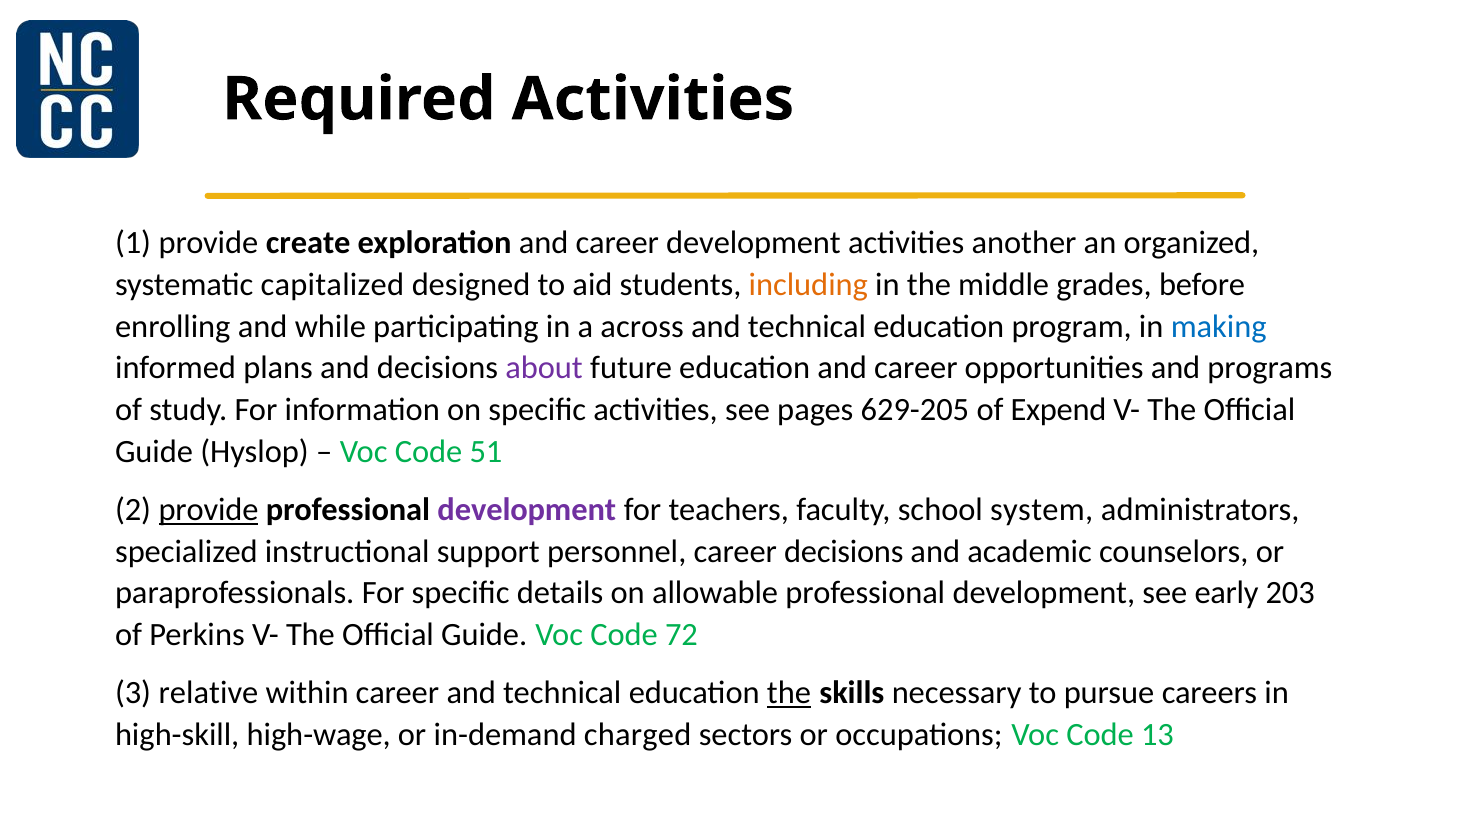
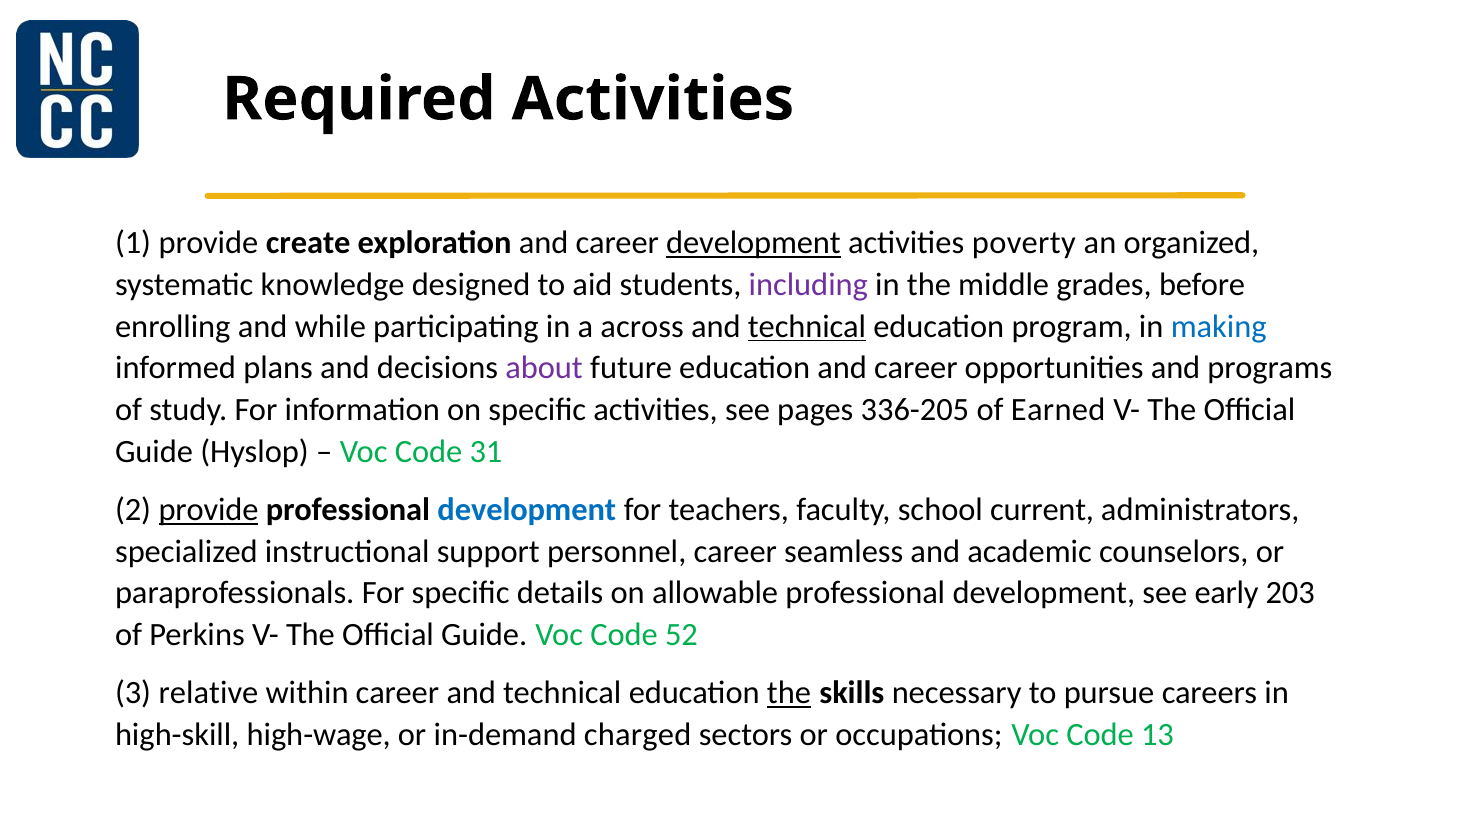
development at (754, 243) underline: none -> present
another: another -> poverty
capitalized: capitalized -> knowledge
including colour: orange -> purple
technical at (807, 327) underline: none -> present
629-205: 629-205 -> 336-205
Expend: Expend -> Earned
51: 51 -> 31
development at (527, 510) colour: purple -> blue
system: system -> current
career decisions: decisions -> seamless
72: 72 -> 52
